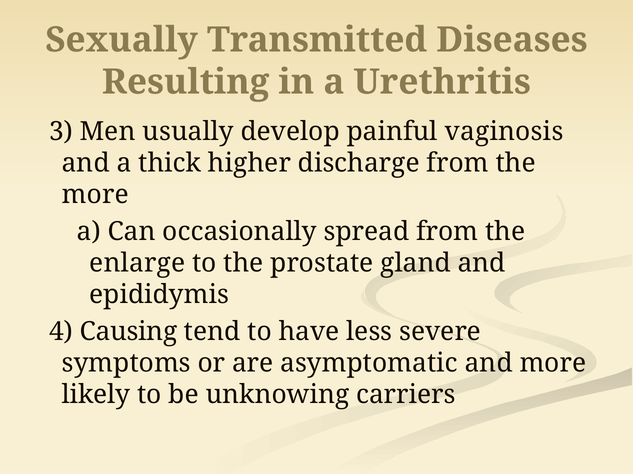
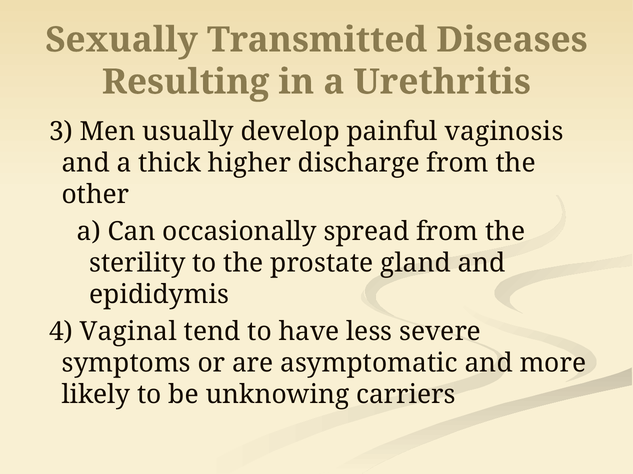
more at (95, 195): more -> other
enlarge: enlarge -> sterility
Causing: Causing -> Vaginal
